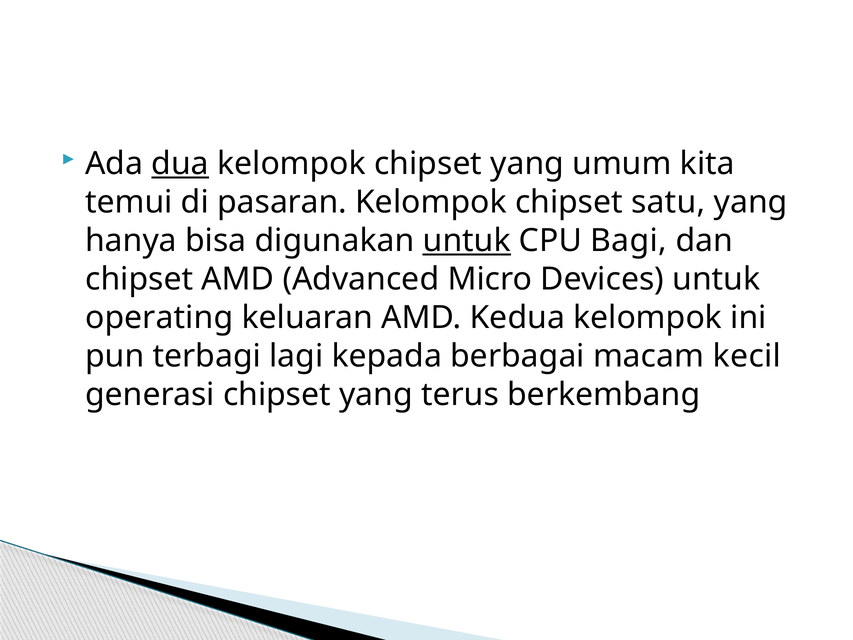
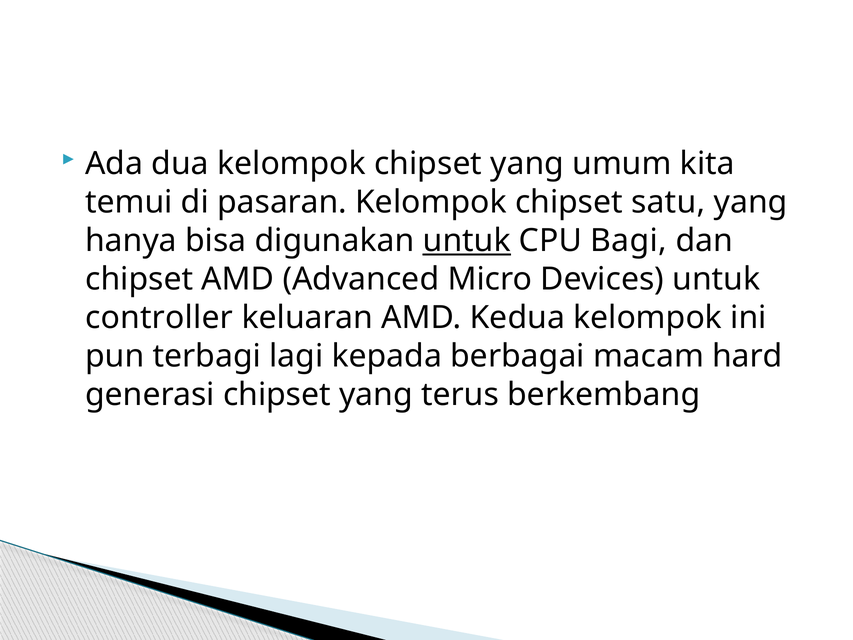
dua underline: present -> none
operating: operating -> controller
kecil: kecil -> hard
